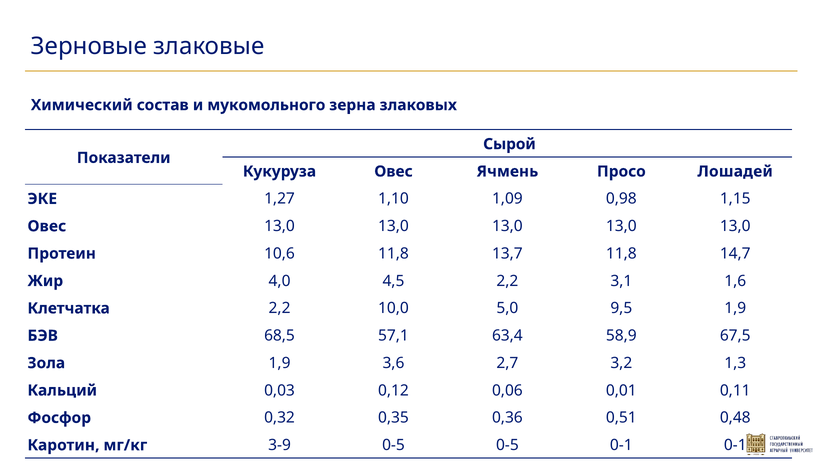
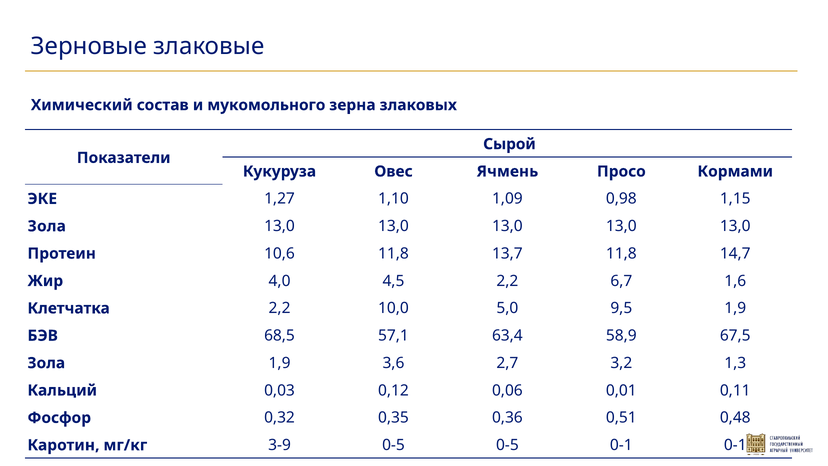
Лошадей: Лошадей -> Кормами
Овес at (47, 226): Овес -> Зола
3,1: 3,1 -> 6,7
